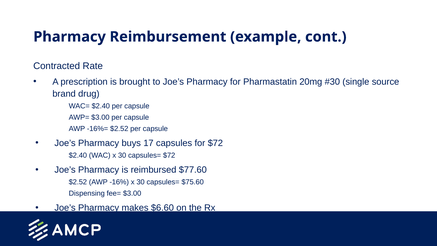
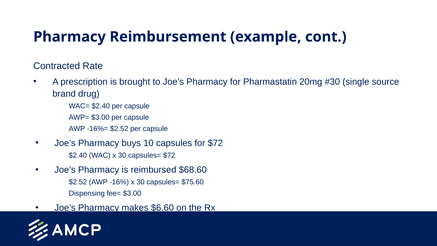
17: 17 -> 10
$77.60: $77.60 -> $68.60
